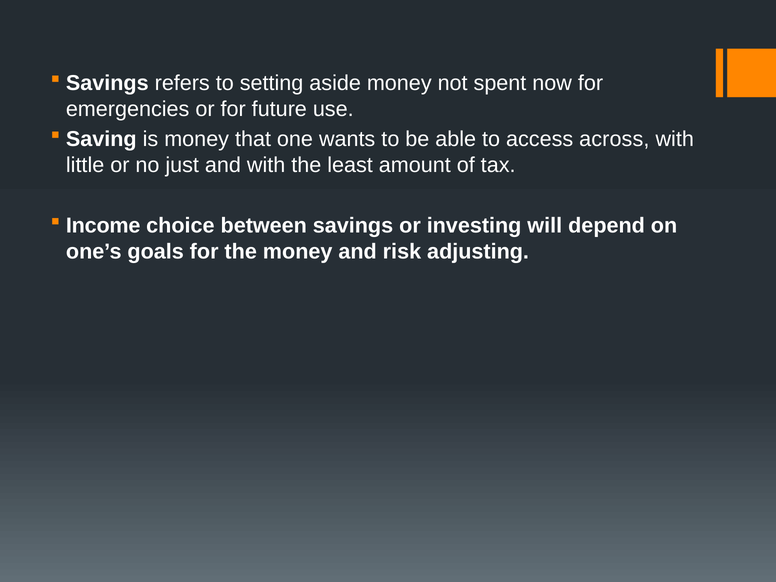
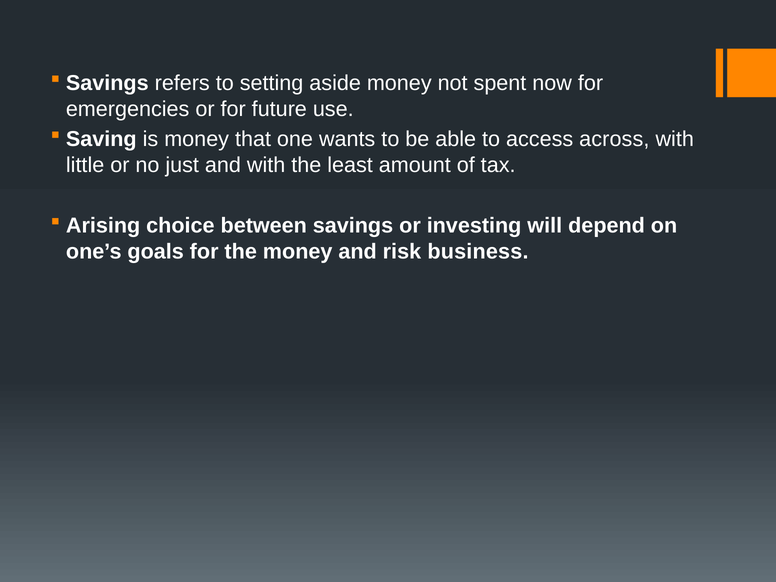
Income: Income -> Arising
adjusting: adjusting -> business
